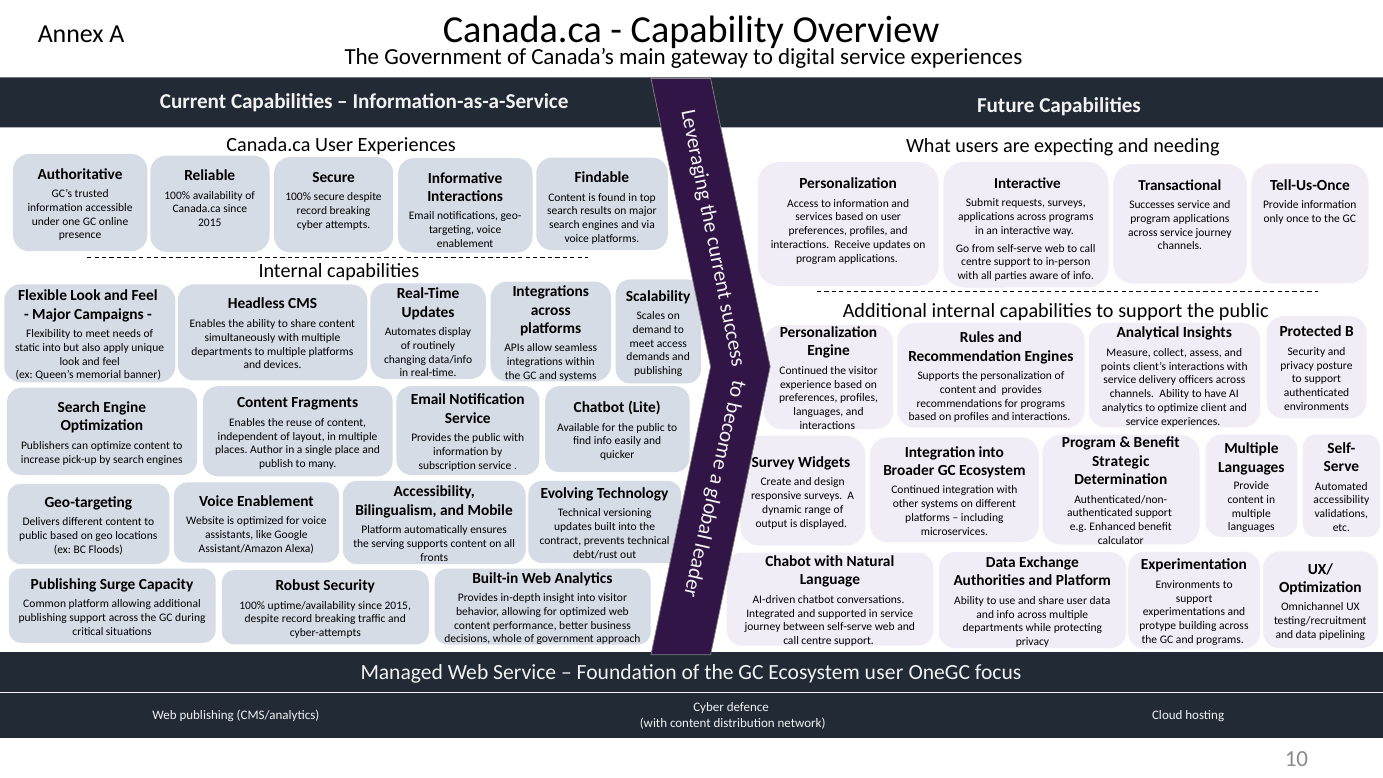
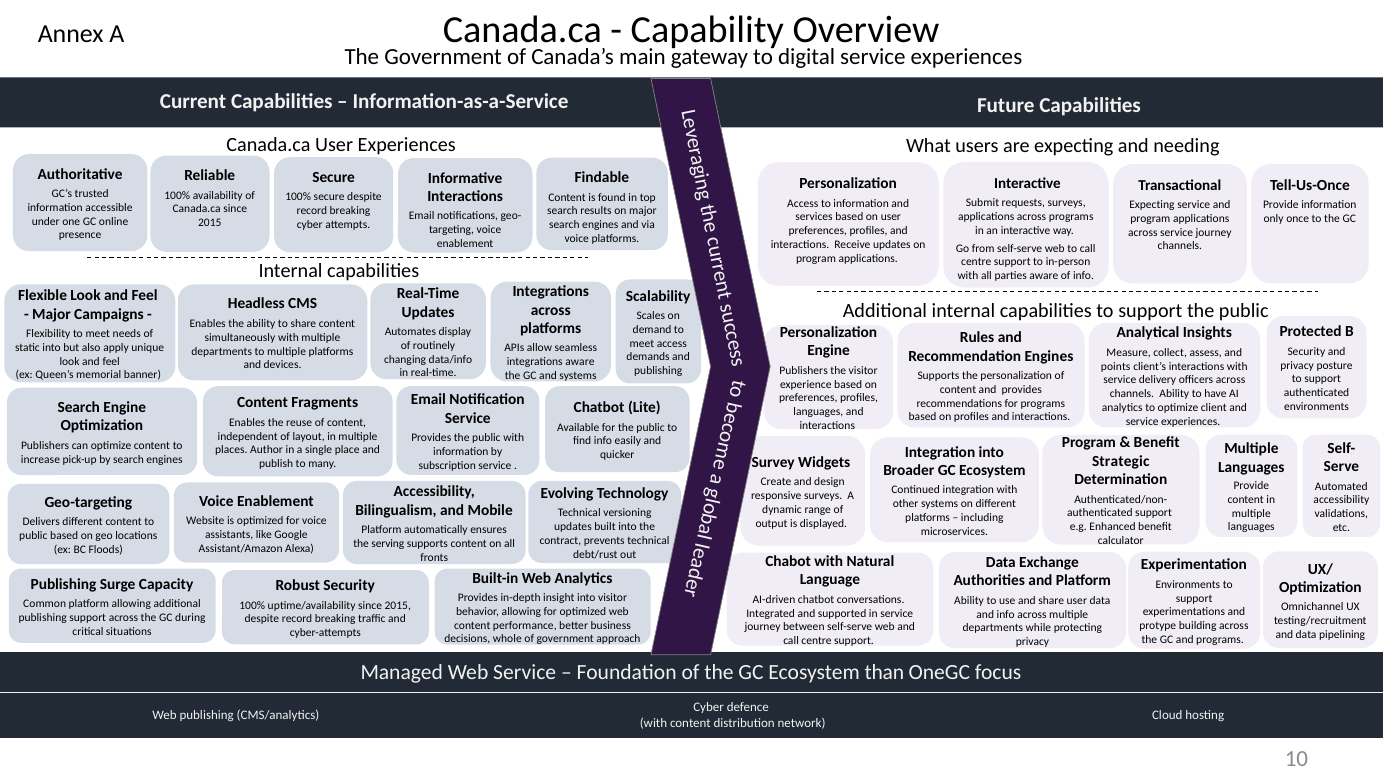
Successes at (1152, 205): Successes -> Expecting
integrations within: within -> aware
Continued at (804, 371): Continued -> Publishers
Ecosystem user: user -> than
